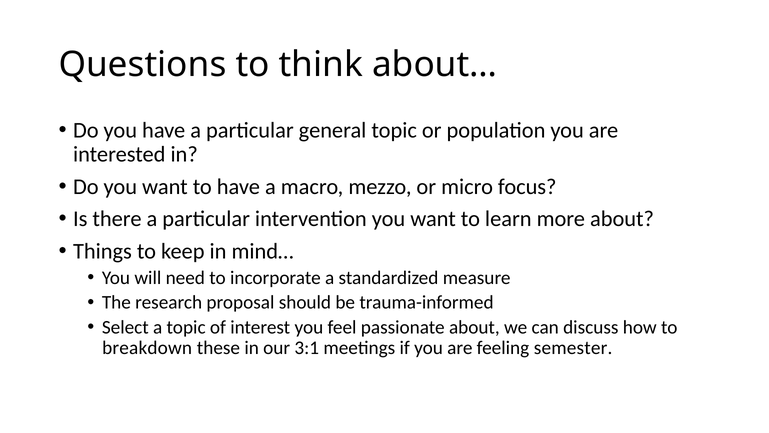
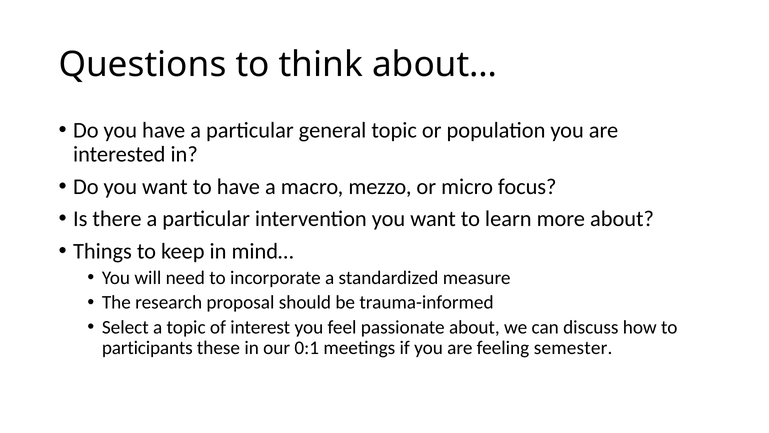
breakdown: breakdown -> participants
3:1: 3:1 -> 0:1
